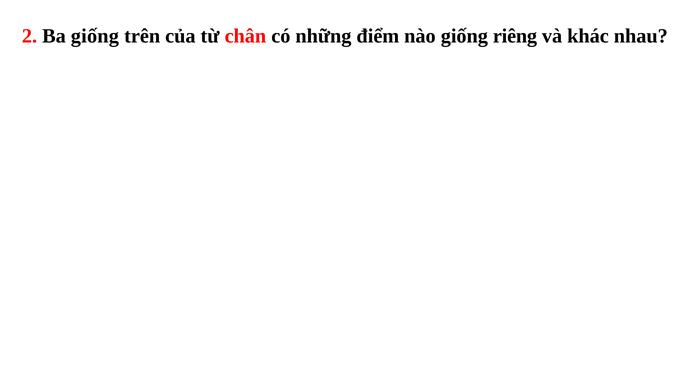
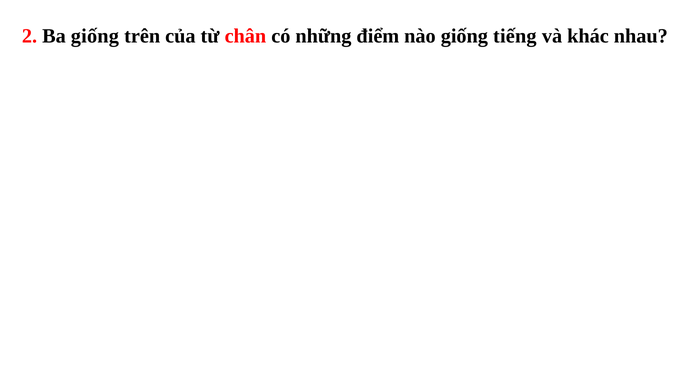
riêng: riêng -> tiếng
